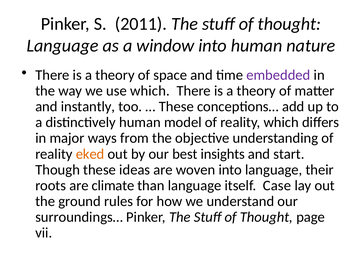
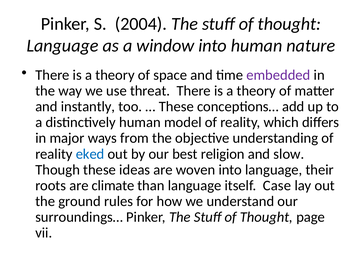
2011: 2011 -> 2004
use which: which -> threat
eked colour: orange -> blue
insights: insights -> religion
start: start -> slow
